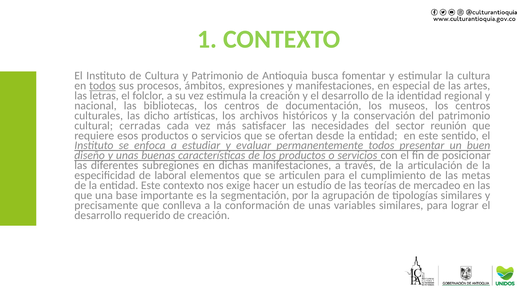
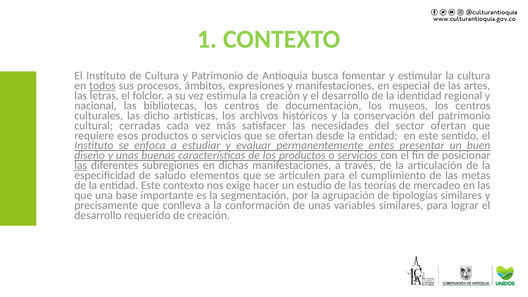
sector reunión: reunión -> ofertan
permanentemente todos: todos -> entes
las at (81, 165) underline: none -> present
laboral: laboral -> saludo
